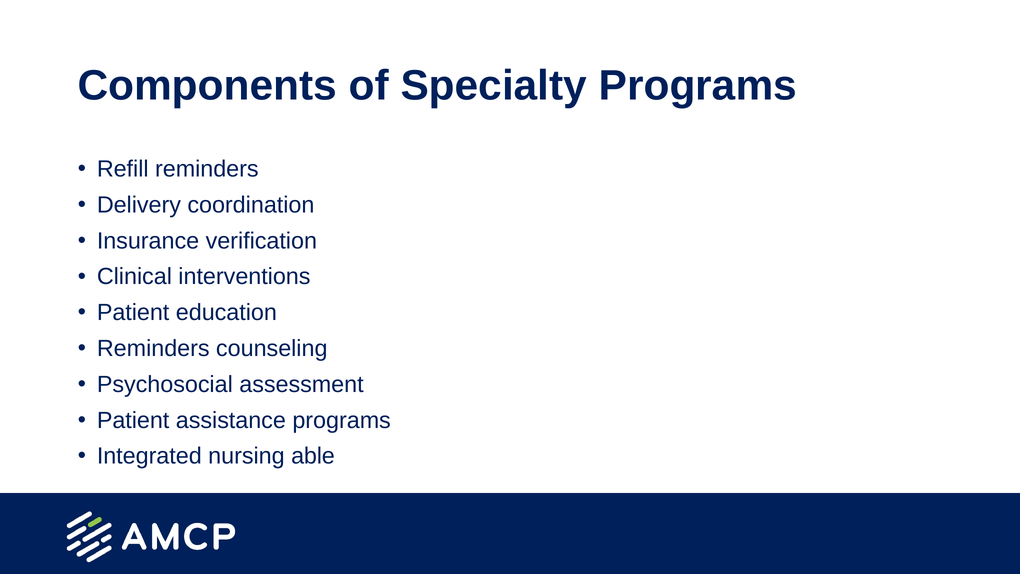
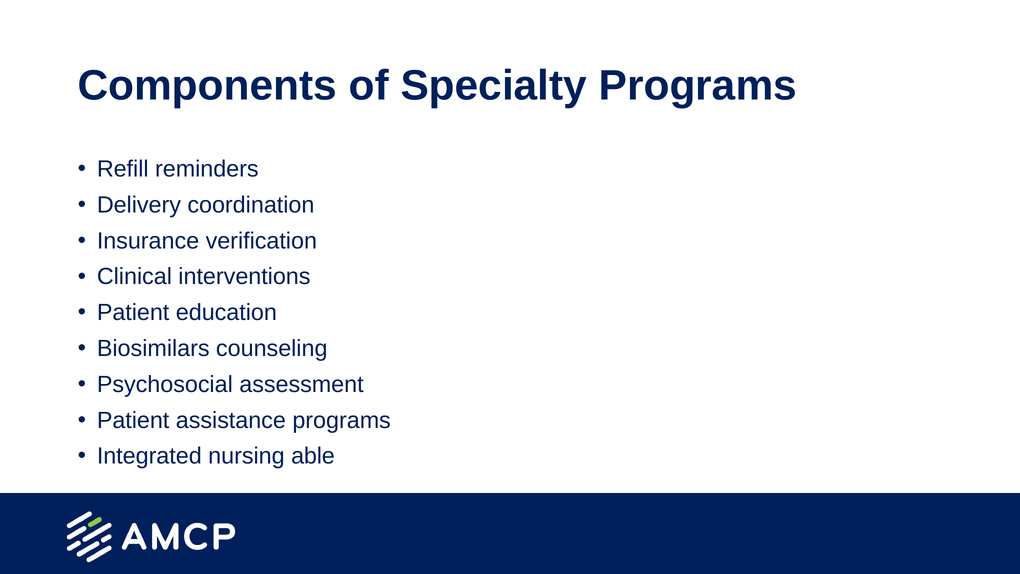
Reminders at (153, 348): Reminders -> Biosimilars
